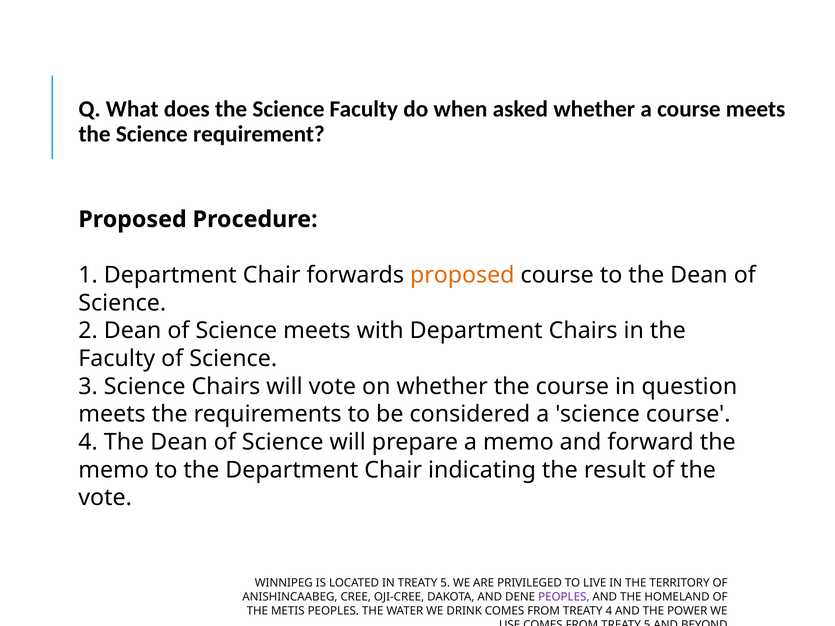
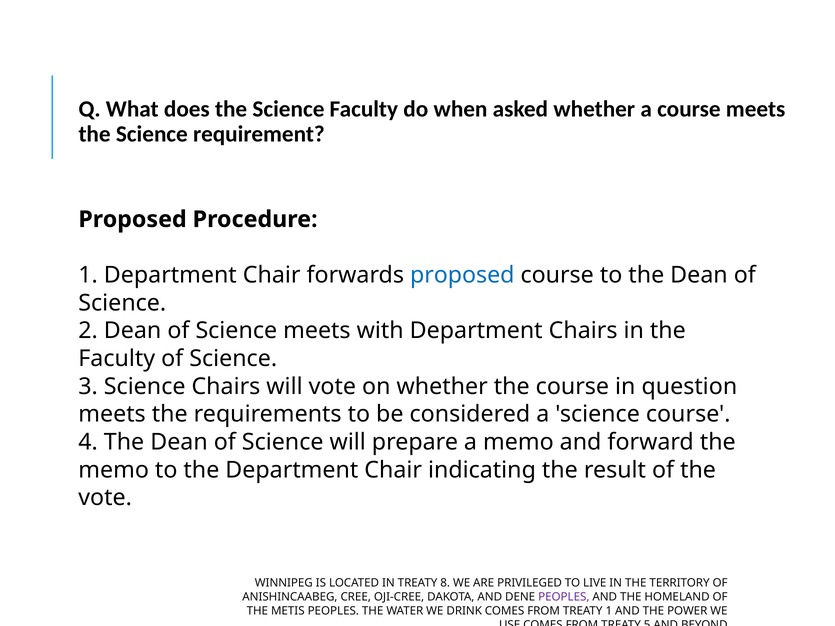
proposed at (462, 275) colour: orange -> blue
IN TREATY 5: 5 -> 8
TREATY 4: 4 -> 1
